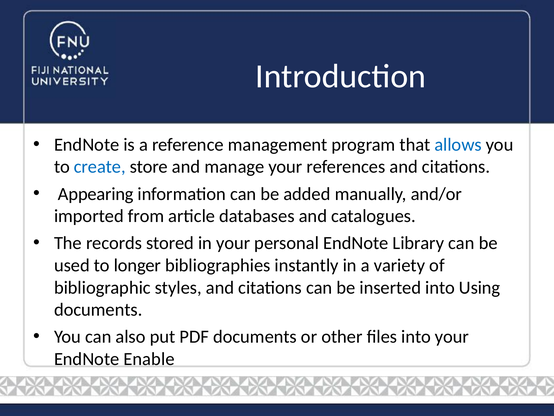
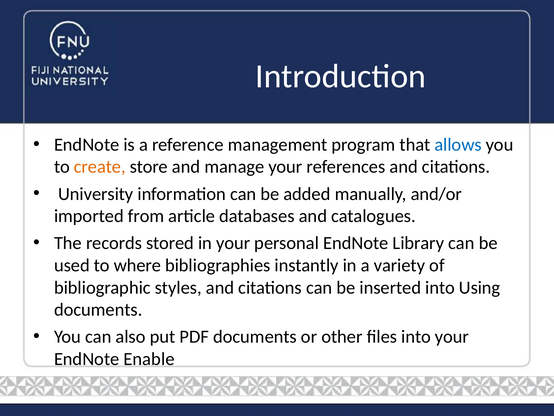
create colour: blue -> orange
Appearing: Appearing -> University
longer: longer -> where
